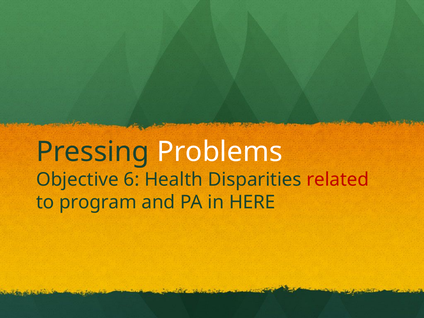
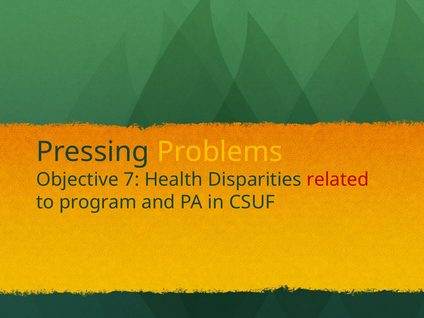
Problems colour: white -> yellow
6: 6 -> 7
HERE: HERE -> CSUF
